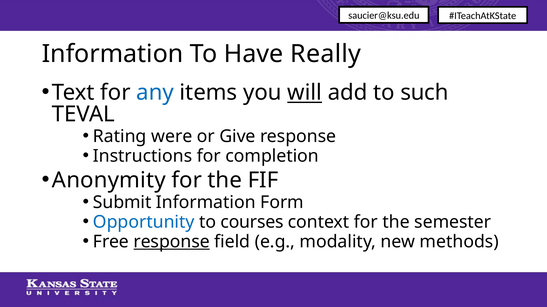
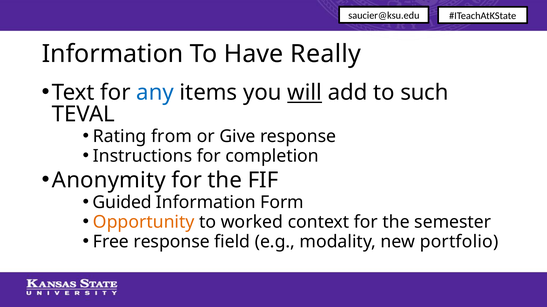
were: were -> from
Submit: Submit -> Guided
Opportunity colour: blue -> orange
courses: courses -> worked
response at (172, 242) underline: present -> none
methods: methods -> portfolio
